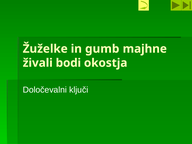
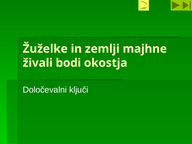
gumb: gumb -> zemlji
